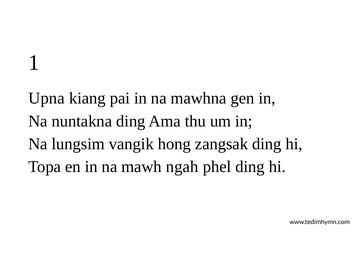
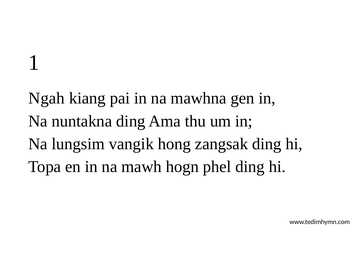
Upna: Upna -> Ngah
ngah: ngah -> hogn
